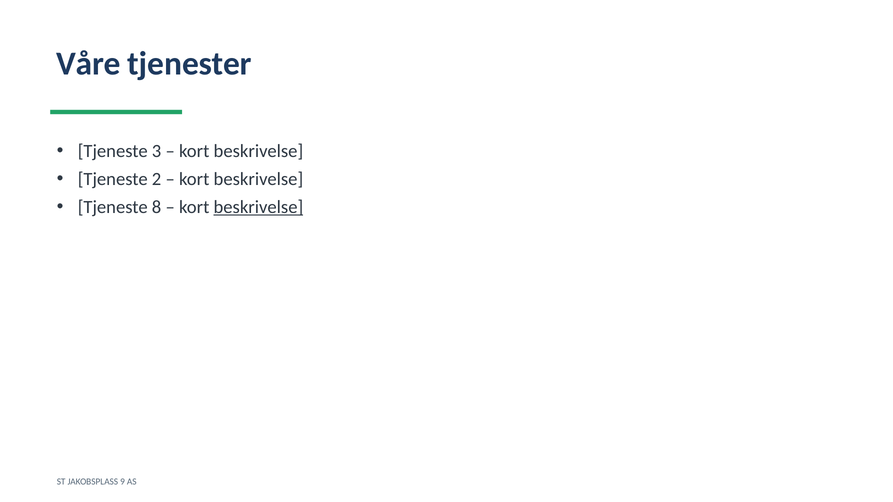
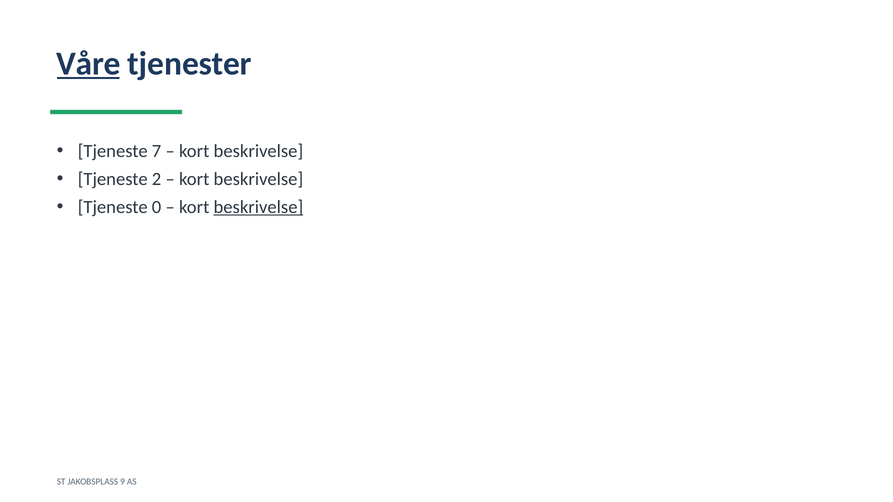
Våre underline: none -> present
3: 3 -> 7
8: 8 -> 0
